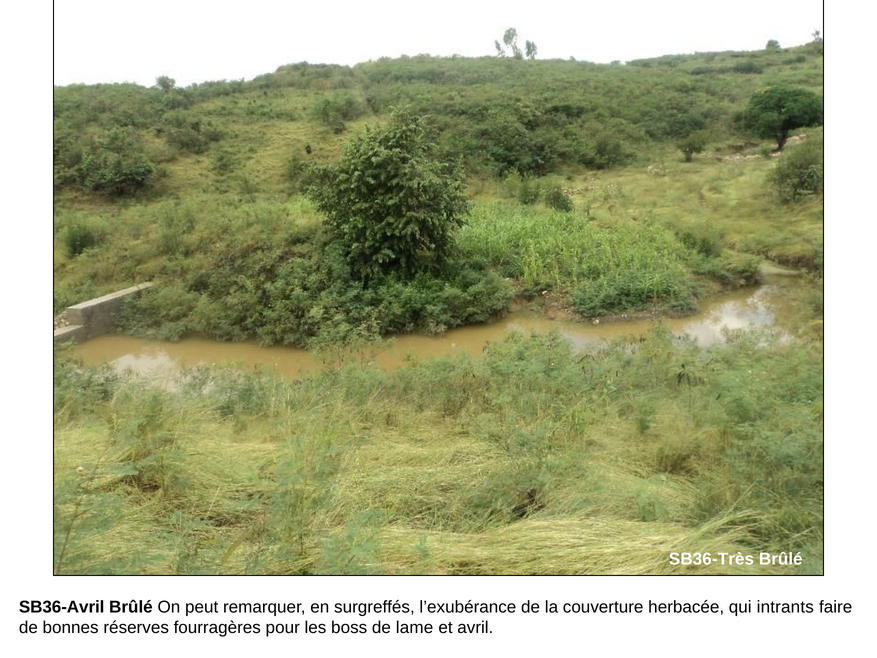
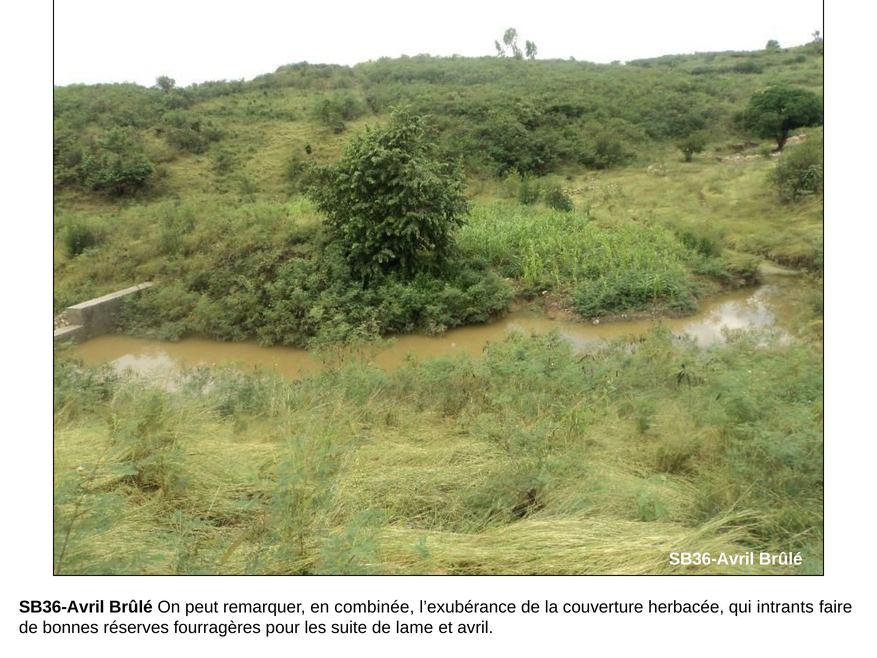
SB36-Très at (711, 559): SB36-Très -> SB36-Avril
surgreffés: surgreffés -> combinée
boss: boss -> suite
